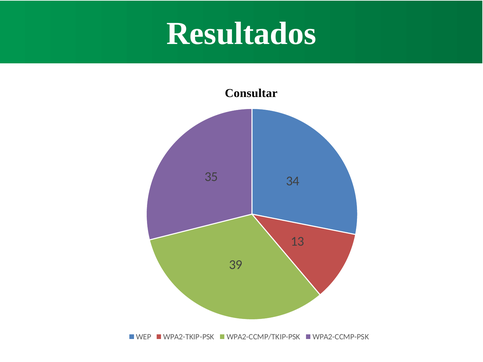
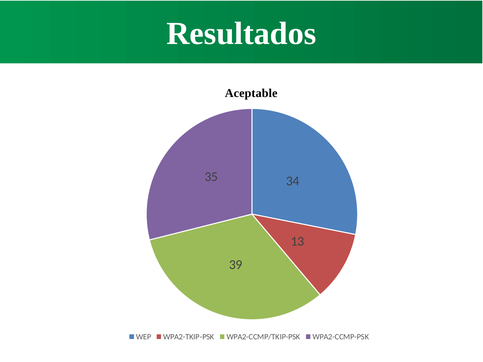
Consultar: Consultar -> Aceptable
